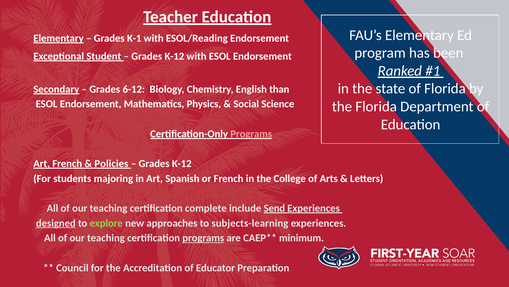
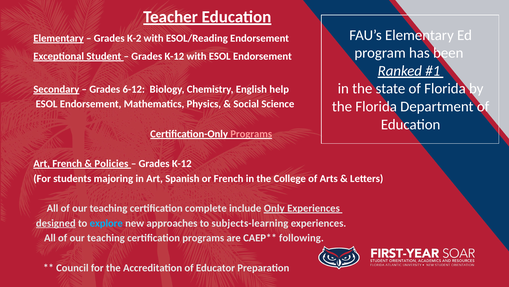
K-1: K-1 -> K-2
than: than -> help
Send: Send -> Only
explore colour: light green -> light blue
programs at (203, 238) underline: present -> none
minimum: minimum -> following
